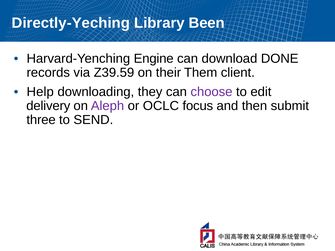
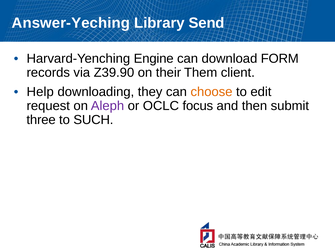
Directly-Yeching: Directly-Yeching -> Answer-Yeching
Been: Been -> Send
DONE: DONE -> FORM
Z39.59: Z39.59 -> Z39.90
choose colour: purple -> orange
delivery: delivery -> request
SEND: SEND -> SUCH
